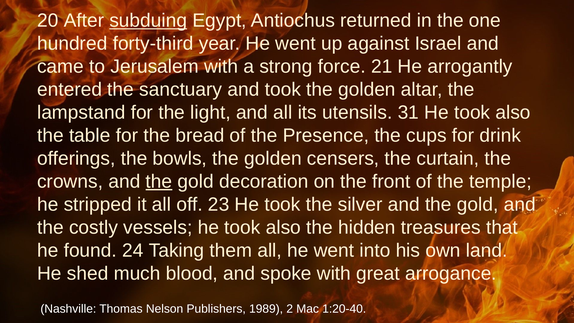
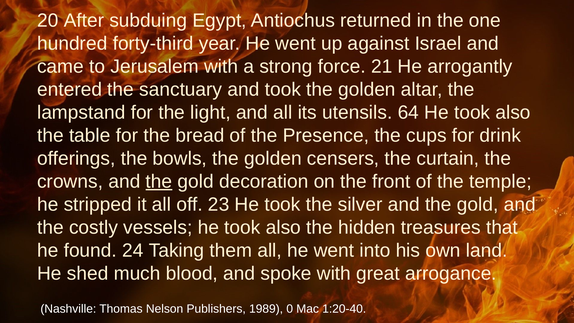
subduing underline: present -> none
31: 31 -> 64
2: 2 -> 0
